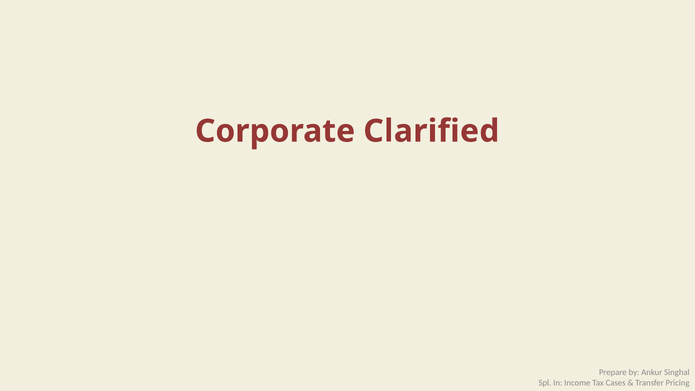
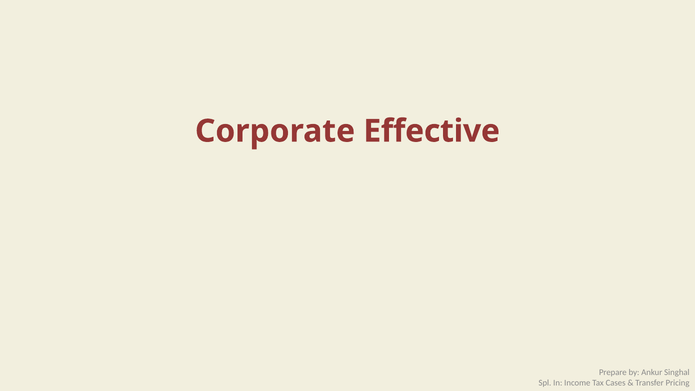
Clarified: Clarified -> Effective
